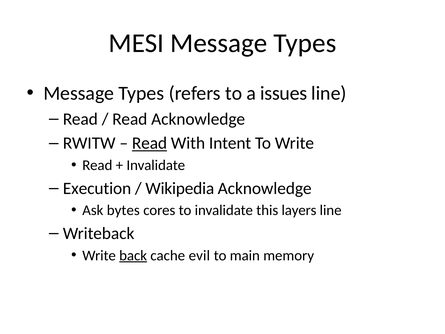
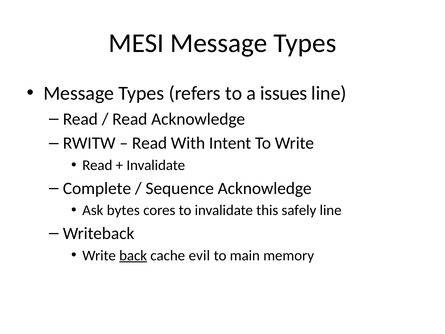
Read at (150, 143) underline: present -> none
Execution: Execution -> Complete
Wikipedia: Wikipedia -> Sequence
layers: layers -> safely
